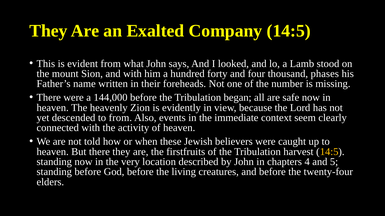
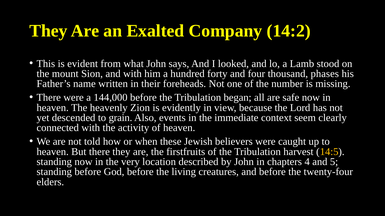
Company 14:5: 14:5 -> 14:2
to from: from -> grain
